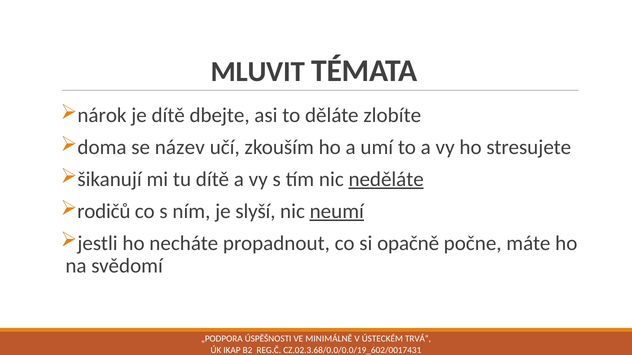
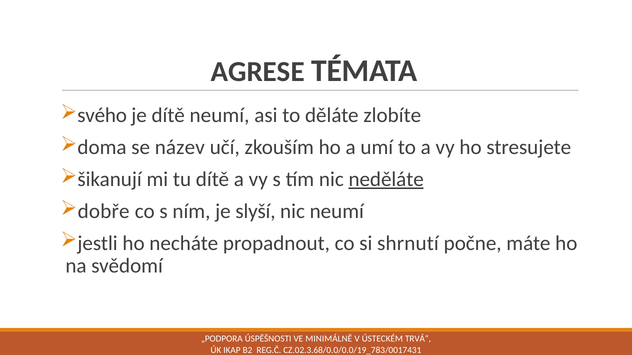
MLUVIT: MLUVIT -> AGRESE
nárok: nárok -> svého
dítě dbejte: dbejte -> neumí
rodičů: rodičů -> dobře
neumí at (337, 211) underline: present -> none
opačně: opačně -> shrnutí
CZ.02.3.68/0.0/0.0/19_602/0017431: CZ.02.3.68/0.0/0.0/19_602/0017431 -> CZ.02.3.68/0.0/0.0/19_783/0017431
